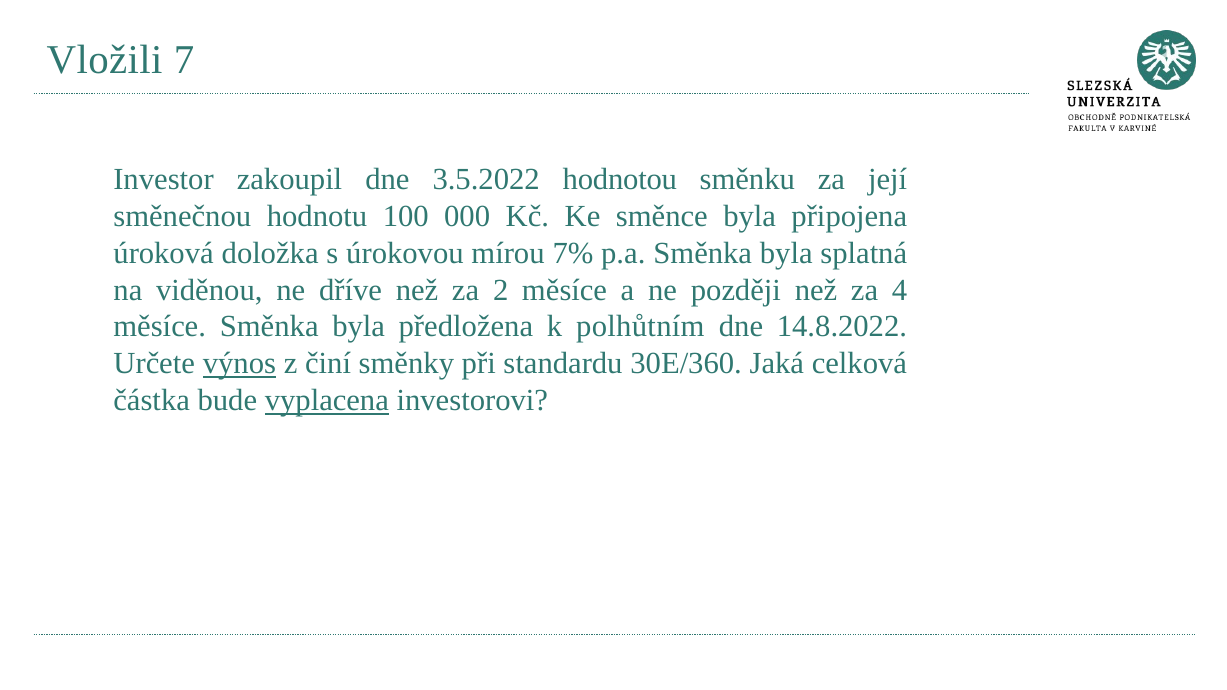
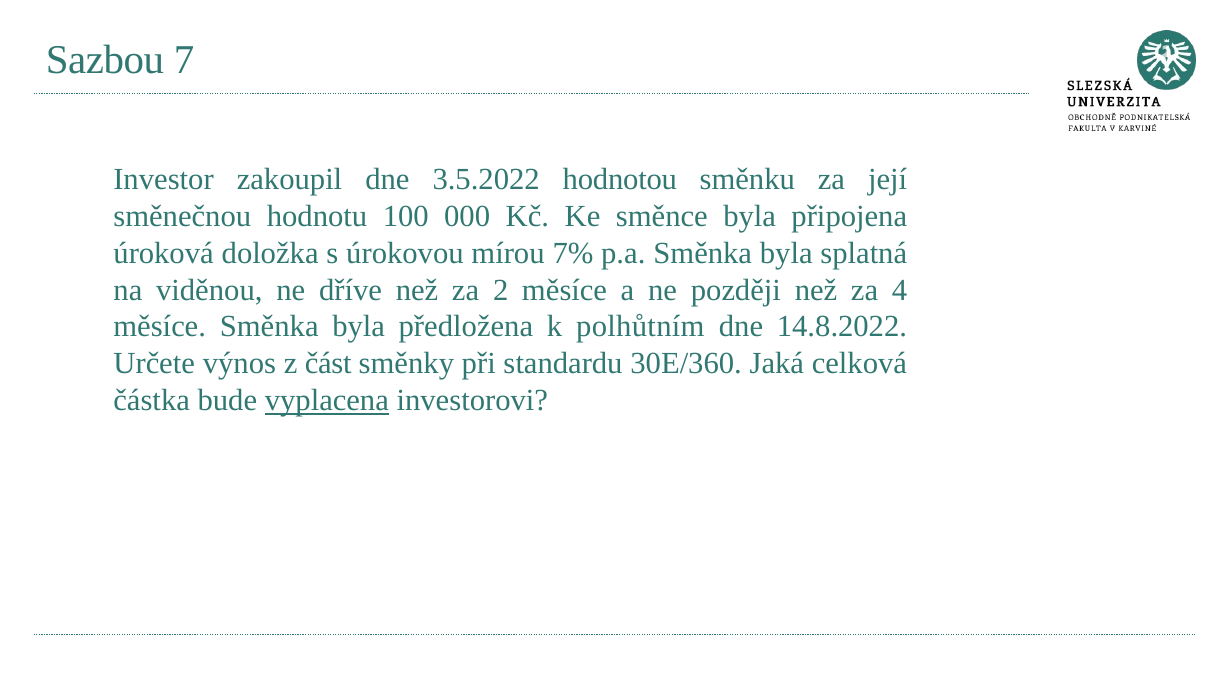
Vložili: Vložili -> Sazbou
výnos underline: present -> none
činí: činí -> část
